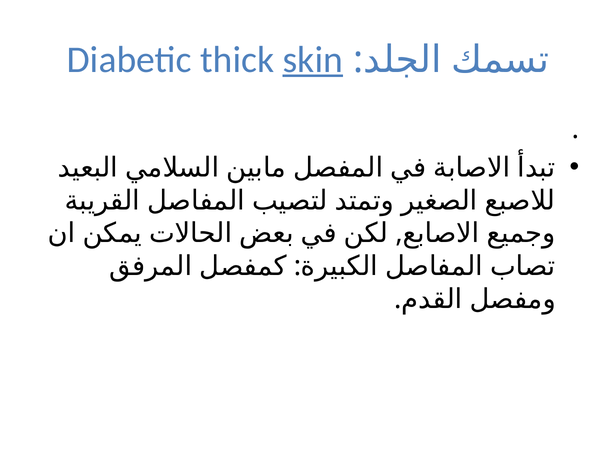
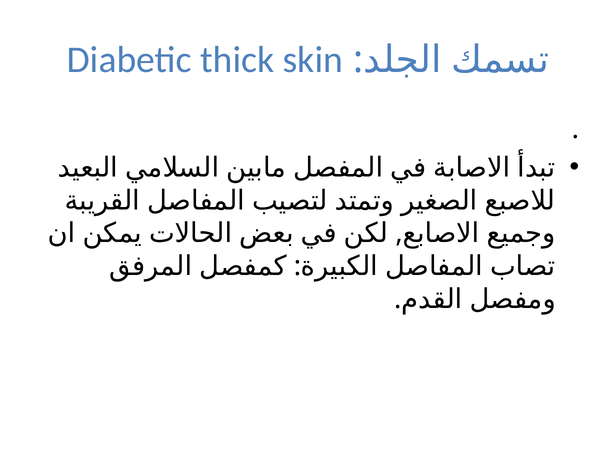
skin underline: present -> none
